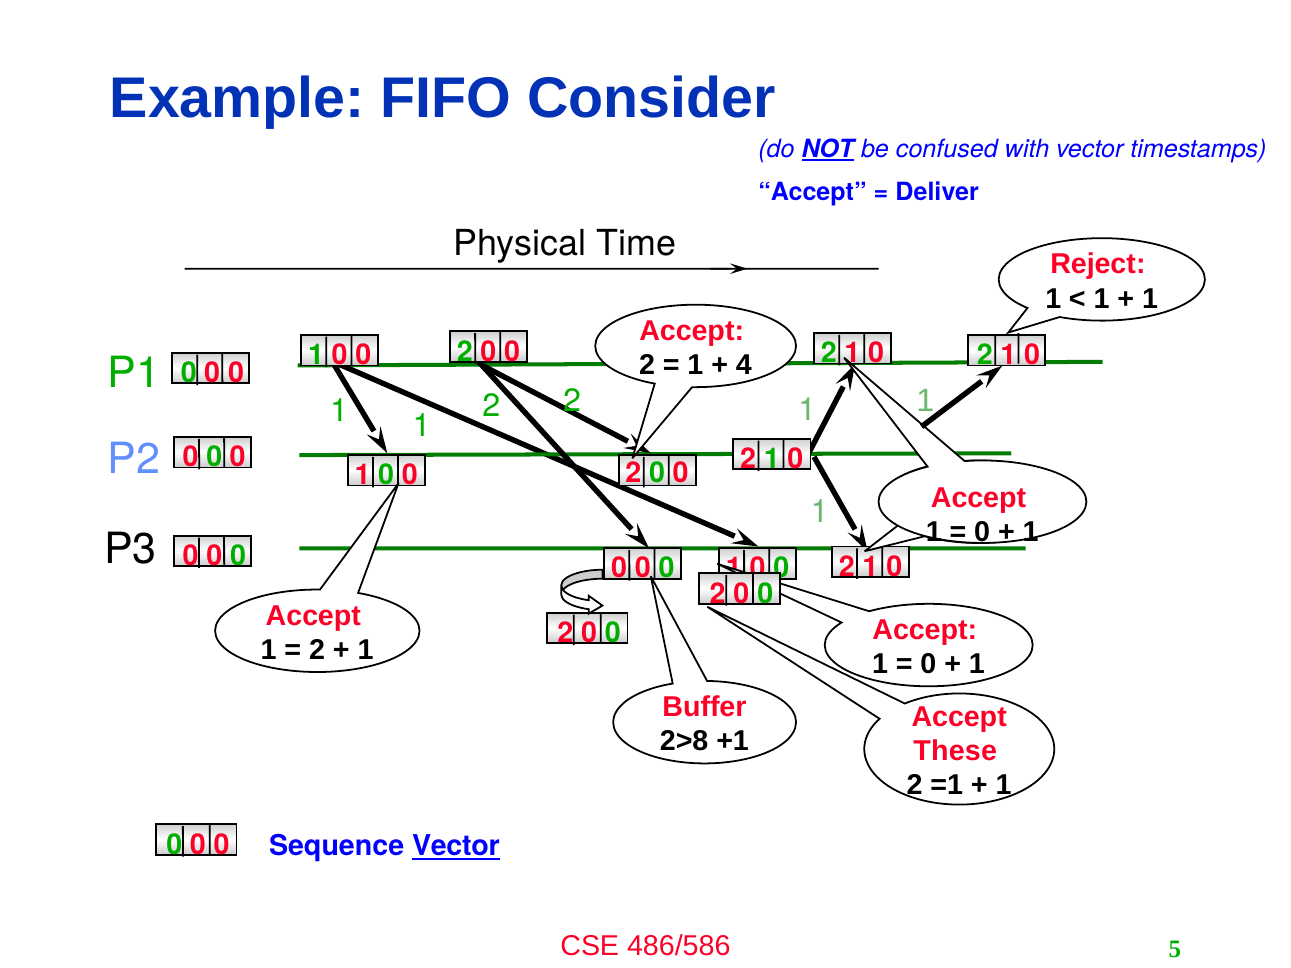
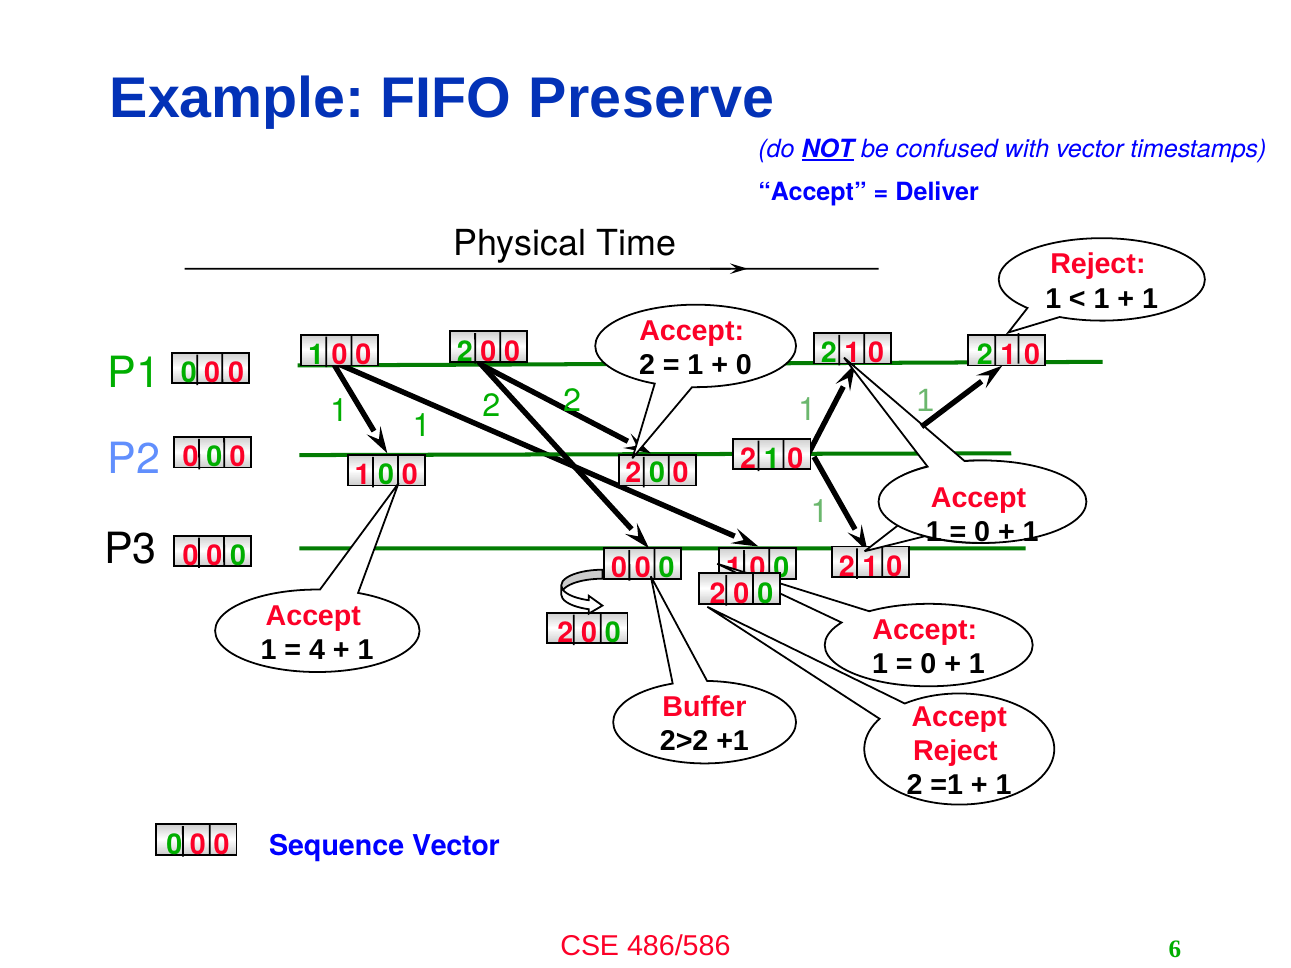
Consider: Consider -> Preserve
4 at (744, 365): 4 -> 0
2 at (317, 650): 2 -> 4
2>8: 2>8 -> 2>2
These at (955, 751): These -> Reject
Vector at (456, 847) underline: present -> none
5: 5 -> 6
